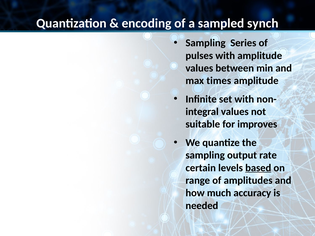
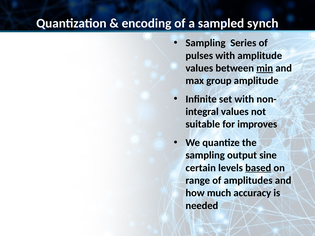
min underline: none -> present
times: times -> group
rate: rate -> sine
